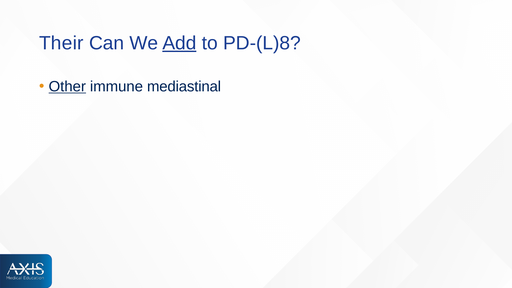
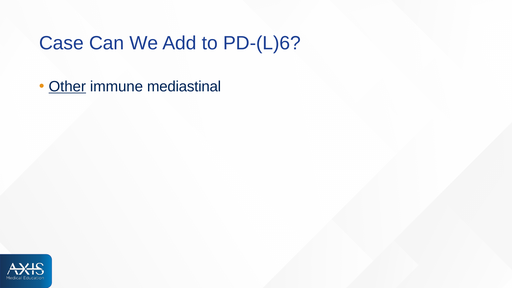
Their: Their -> Case
Add underline: present -> none
PD-(L)8: PD-(L)8 -> PD-(L)6
